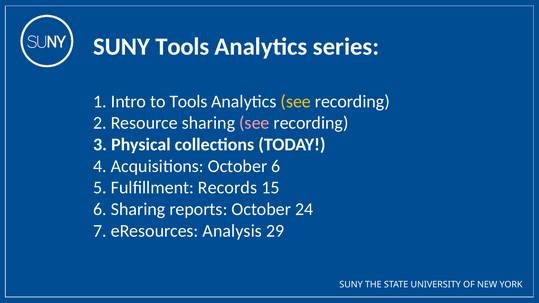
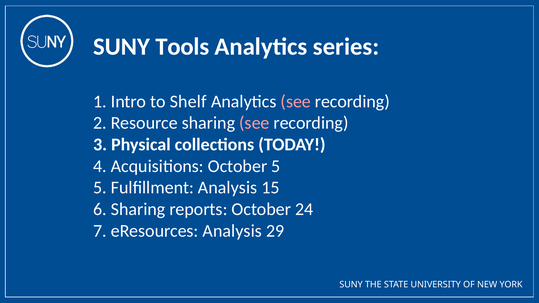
to Tools: Tools -> Shelf
see at (296, 101) colour: yellow -> pink
October 6: 6 -> 5
Fulfillment Records: Records -> Analysis
